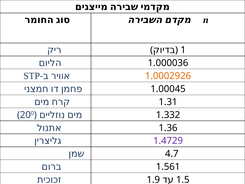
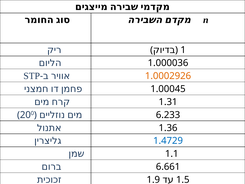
1.332: 1.332 -> 6.233
1.4729 colour: purple -> blue
4.7: 4.7 -> 1.1
1.561: 1.561 -> 6.661
